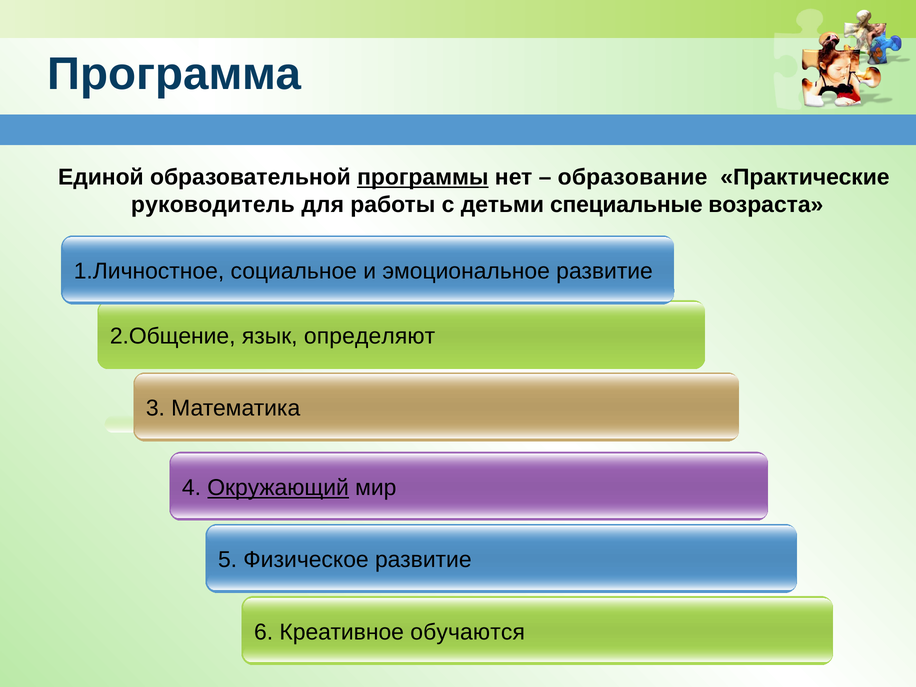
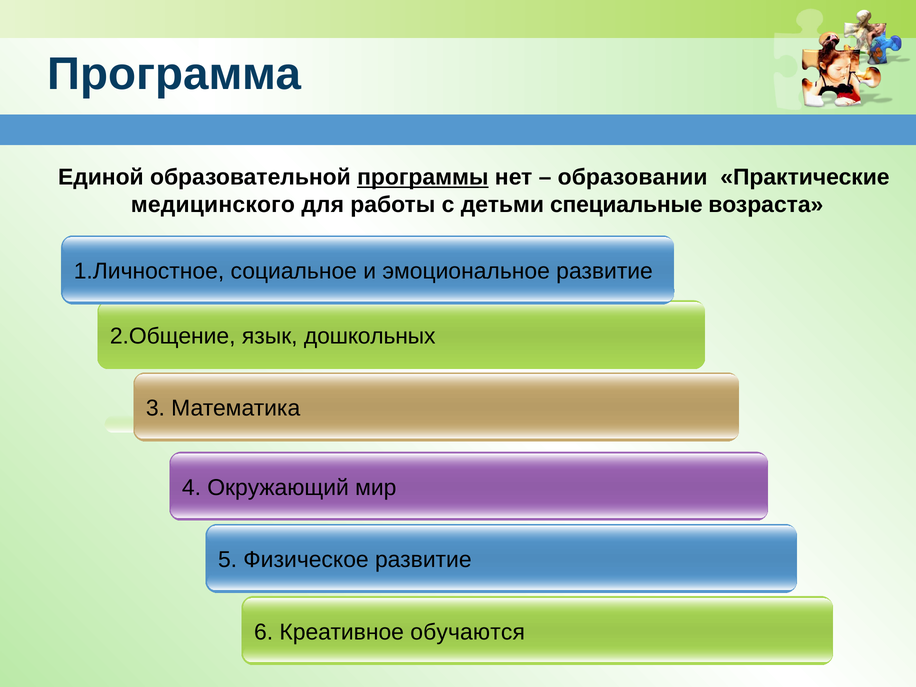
образование: образование -> образовании
руководитель: руководитель -> медицинского
определяют: определяют -> дошкольных
Окружающий underline: present -> none
